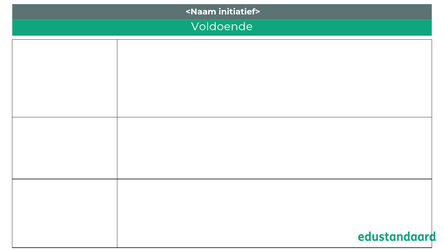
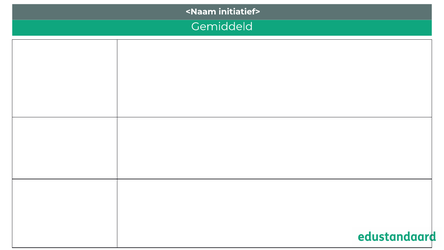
Voldoende: Voldoende -> Gemiddeld
